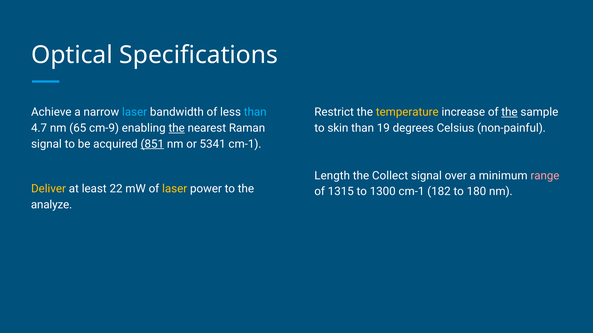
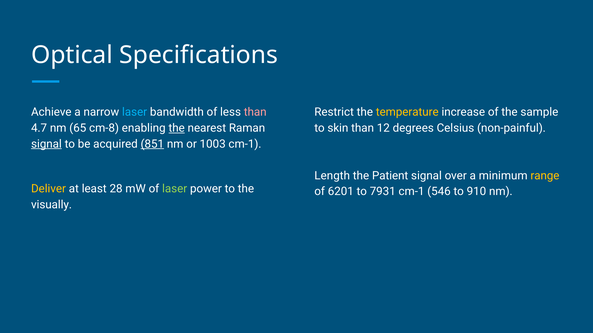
than at (255, 112) colour: light blue -> pink
the at (509, 112) underline: present -> none
cm-9: cm-9 -> cm-8
19: 19 -> 12
signal at (46, 144) underline: none -> present
5341: 5341 -> 1003
Collect: Collect -> Patient
range colour: pink -> yellow
22: 22 -> 28
laser at (175, 189) colour: yellow -> light green
1315: 1315 -> 6201
1300: 1300 -> 7931
182: 182 -> 546
180: 180 -> 910
analyze: analyze -> visually
